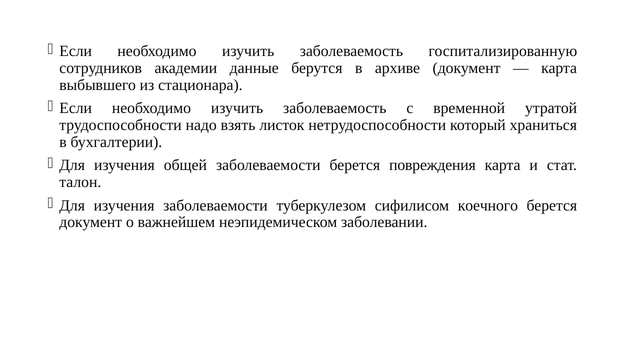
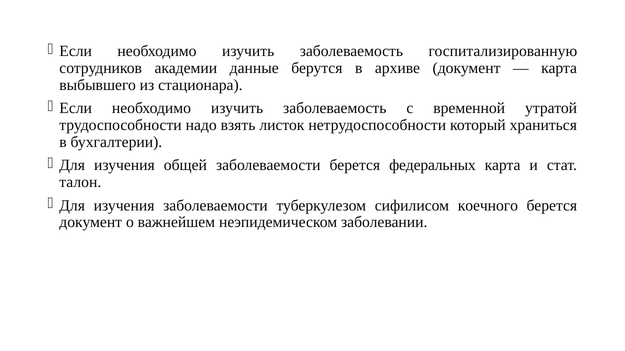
повреждения: повреждения -> федеральных
